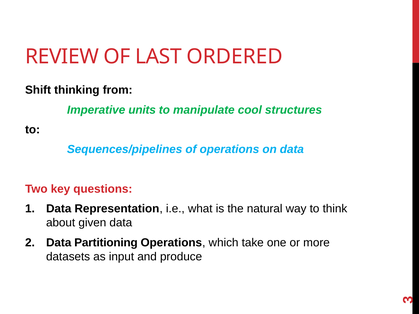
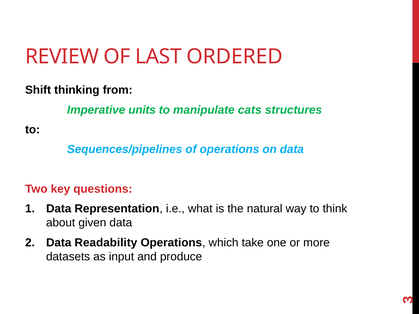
cool: cool -> cats
Partitioning: Partitioning -> Readability
